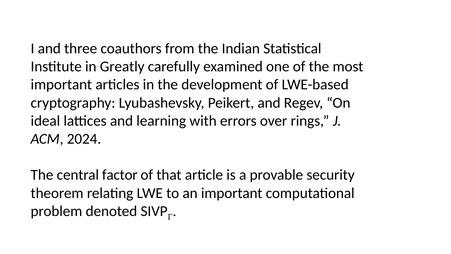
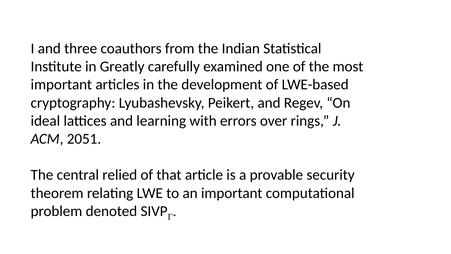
2024: 2024 -> 2051
factor: factor -> relied
